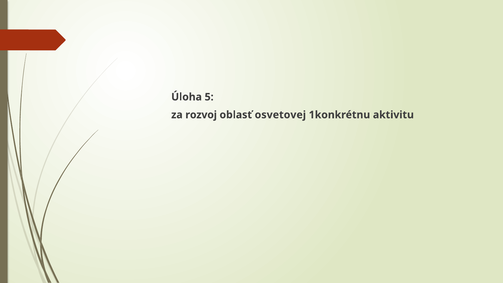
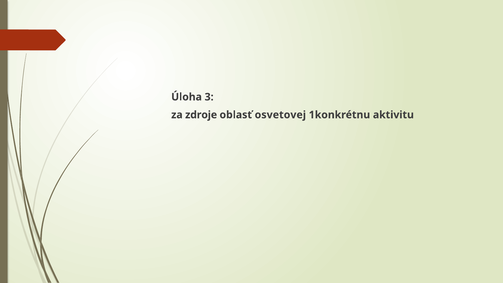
5: 5 -> 3
rozvoj: rozvoj -> zdroje
